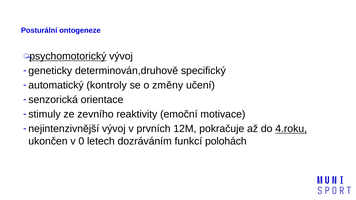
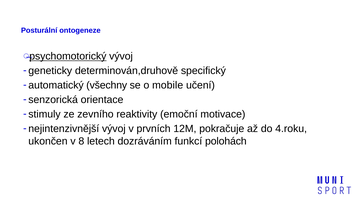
kontroly: kontroly -> všechny
změny: změny -> mobile
4.roku underline: present -> none
0: 0 -> 8
